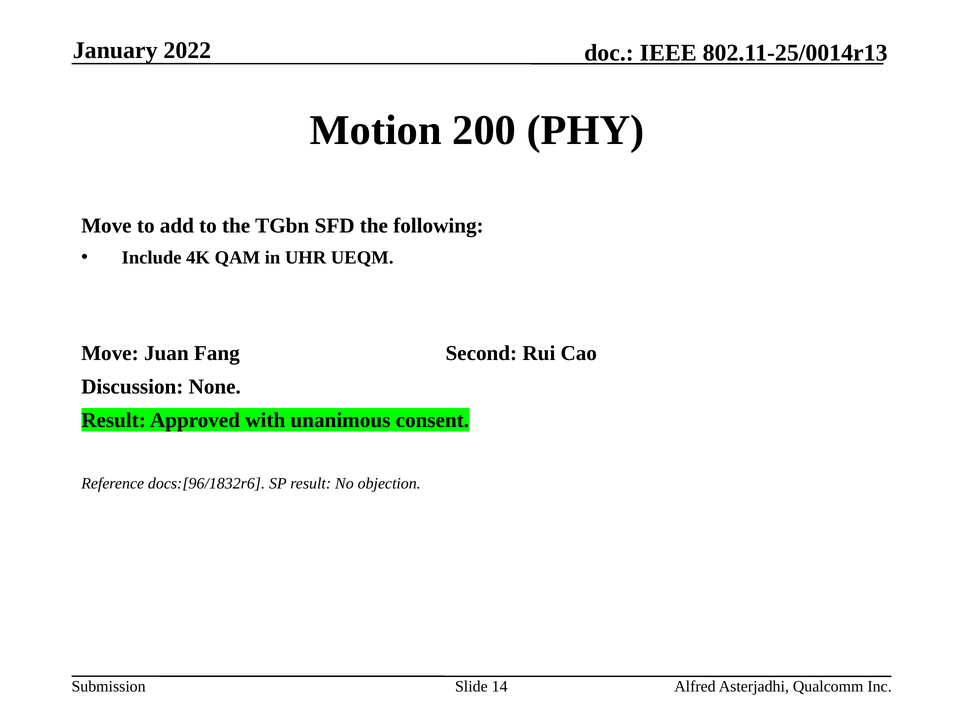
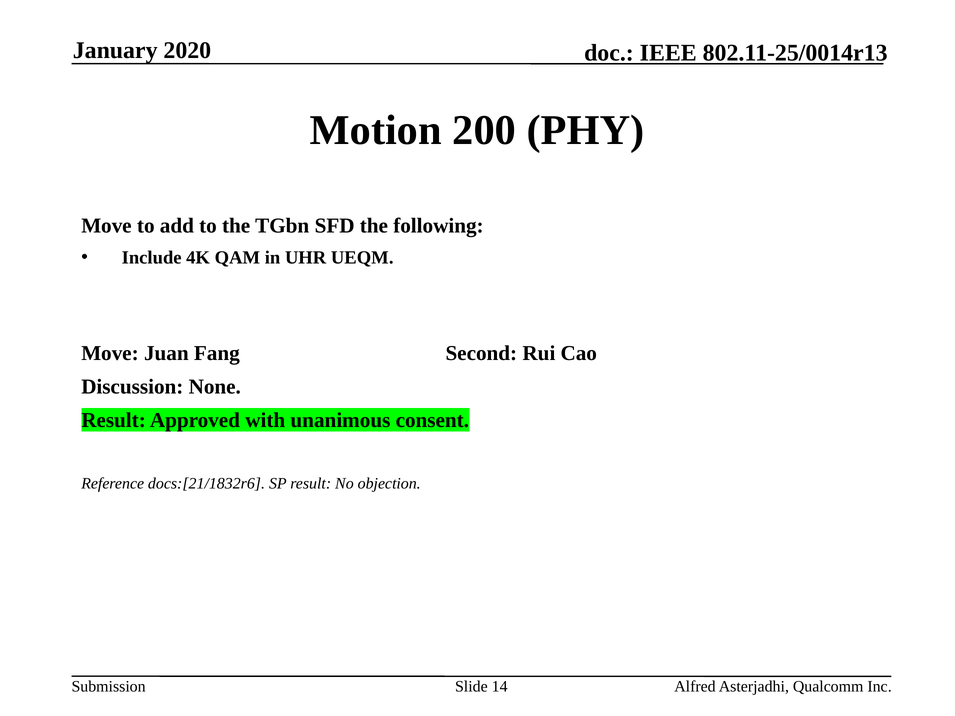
2022: 2022 -> 2020
docs:[96/1832r6: docs:[96/1832r6 -> docs:[21/1832r6
